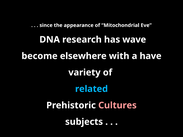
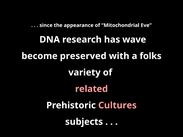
elsewhere: elsewhere -> preserved
have: have -> folks
related colour: light blue -> pink
